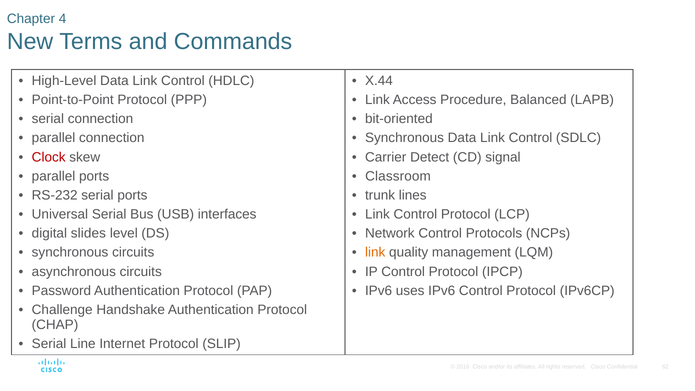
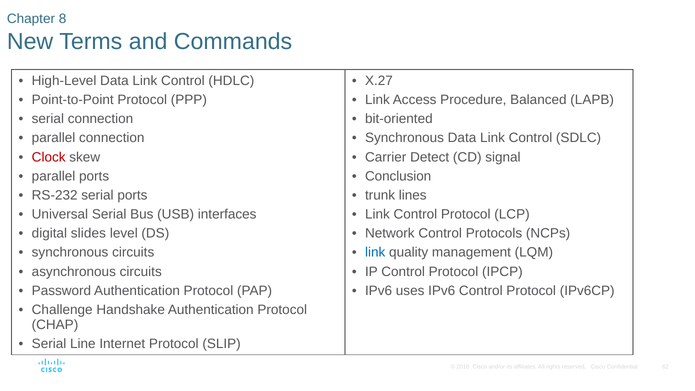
4: 4 -> 8
X.44: X.44 -> X.27
Classroom: Classroom -> Conclusion
link at (375, 252) colour: orange -> blue
